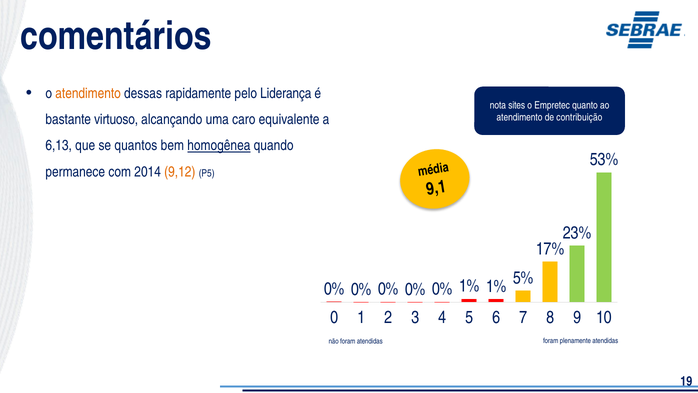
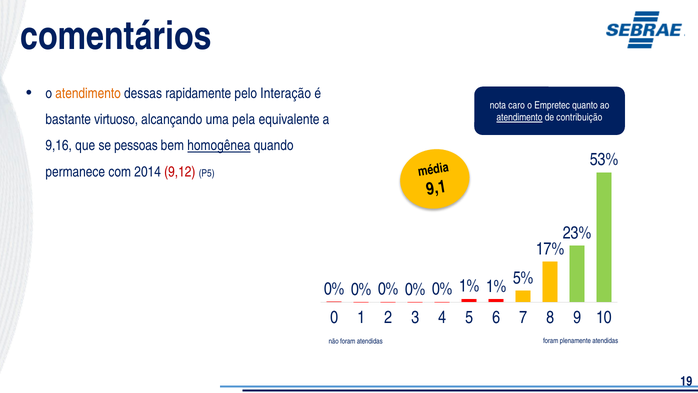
Liderança: Liderança -> Interação
sites: sites -> caro
atendimento at (520, 117) underline: none -> present
caro: caro -> pela
6,13: 6,13 -> 9,16
quantos: quantos -> pessoas
9,12 colour: orange -> red
